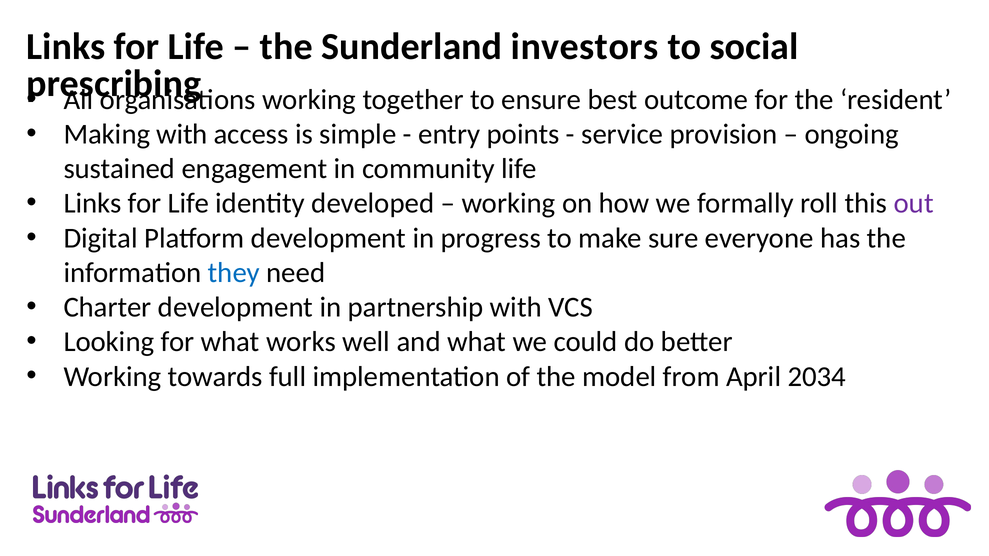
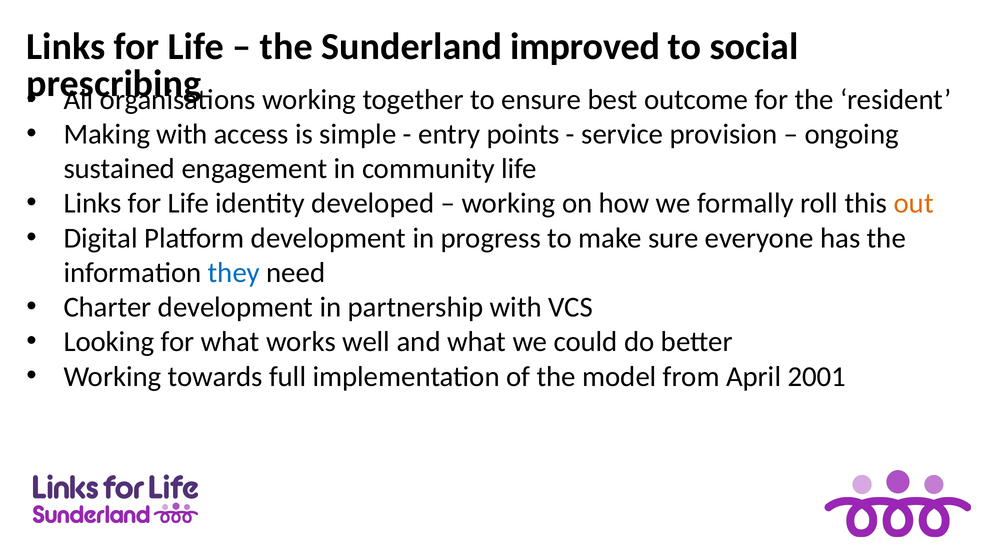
investors: investors -> improved
out colour: purple -> orange
2034: 2034 -> 2001
